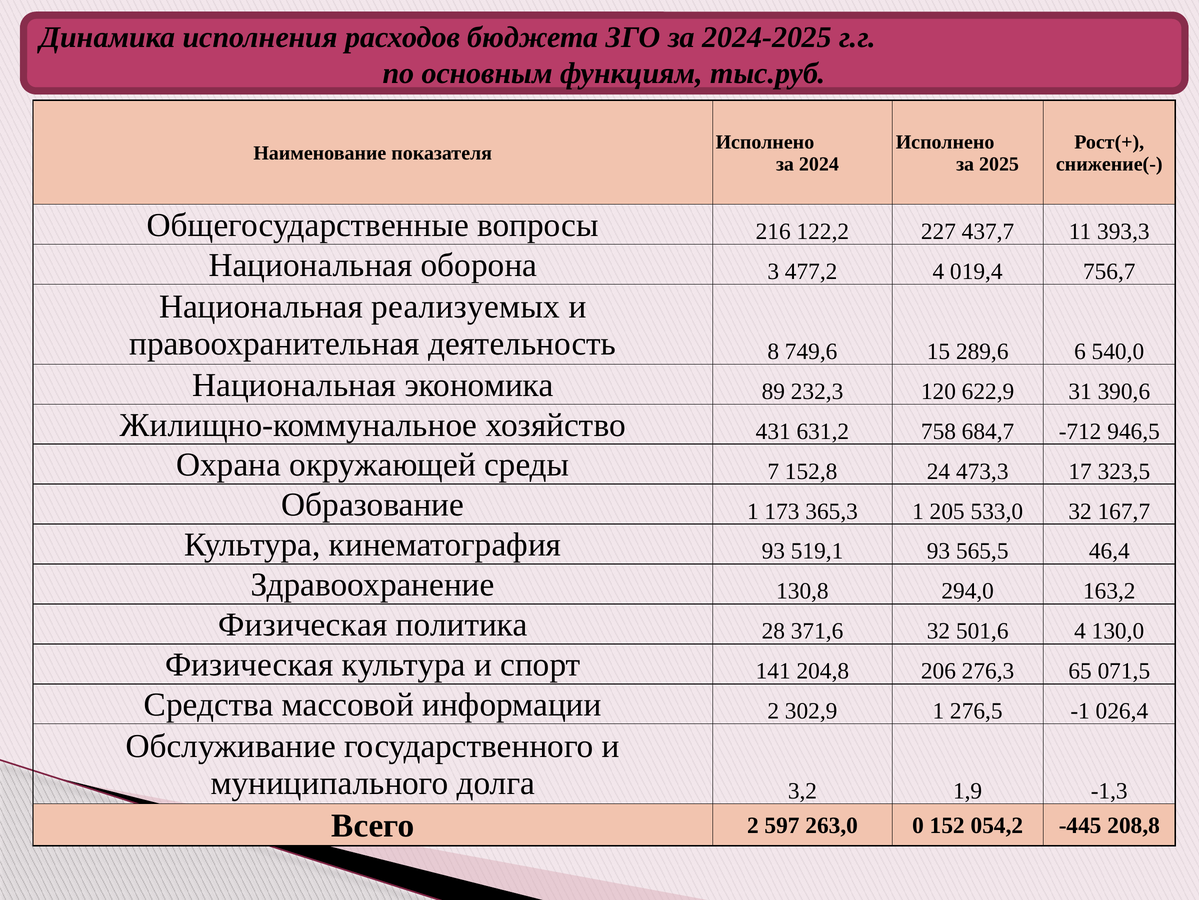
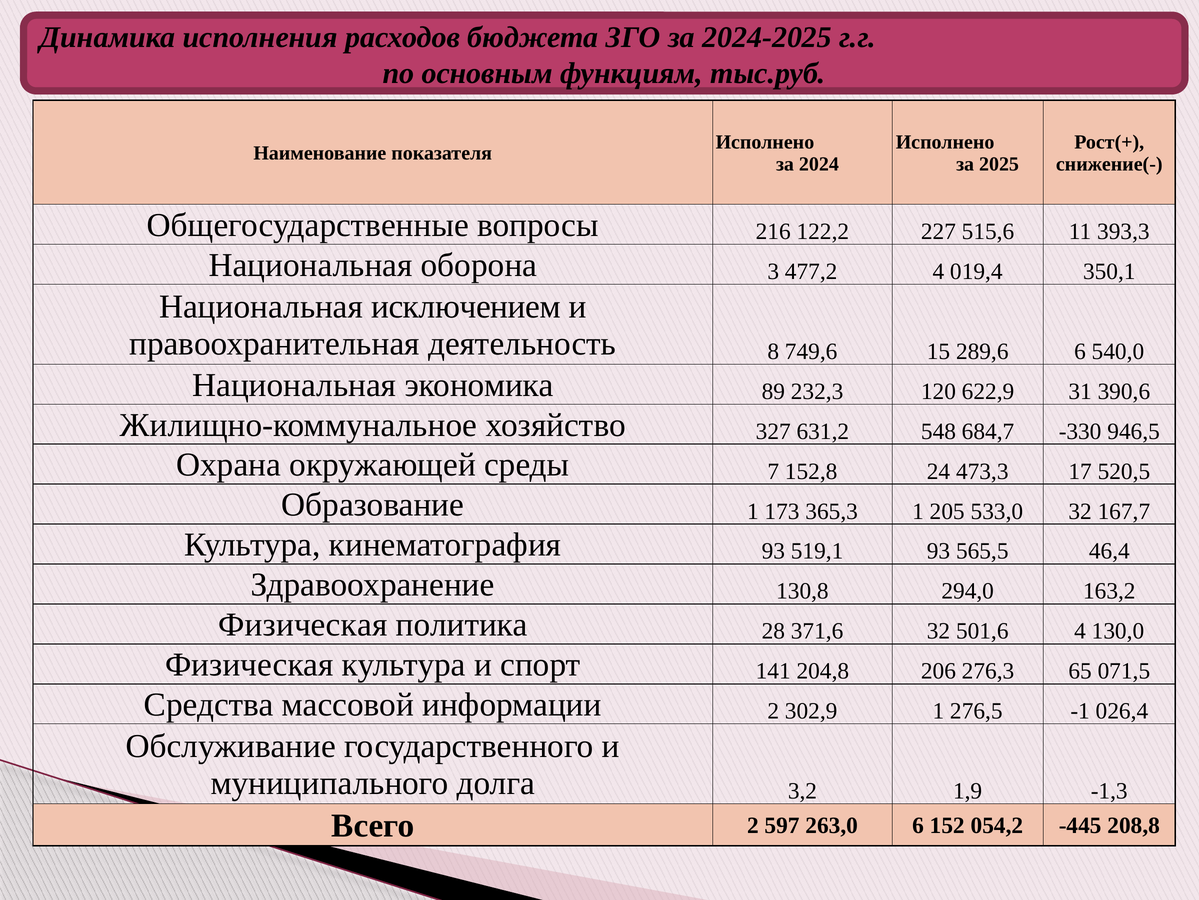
437,7: 437,7 -> 515,6
756,7: 756,7 -> 350,1
реализуемых: реализуемых -> исключением
431: 431 -> 327
758: 758 -> 548
-712: -712 -> -330
323,5: 323,5 -> 520,5
263,0 0: 0 -> 6
